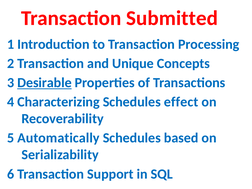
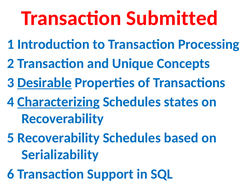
Characterizing underline: none -> present
effect: effect -> states
5 Automatically: Automatically -> Recoverability
